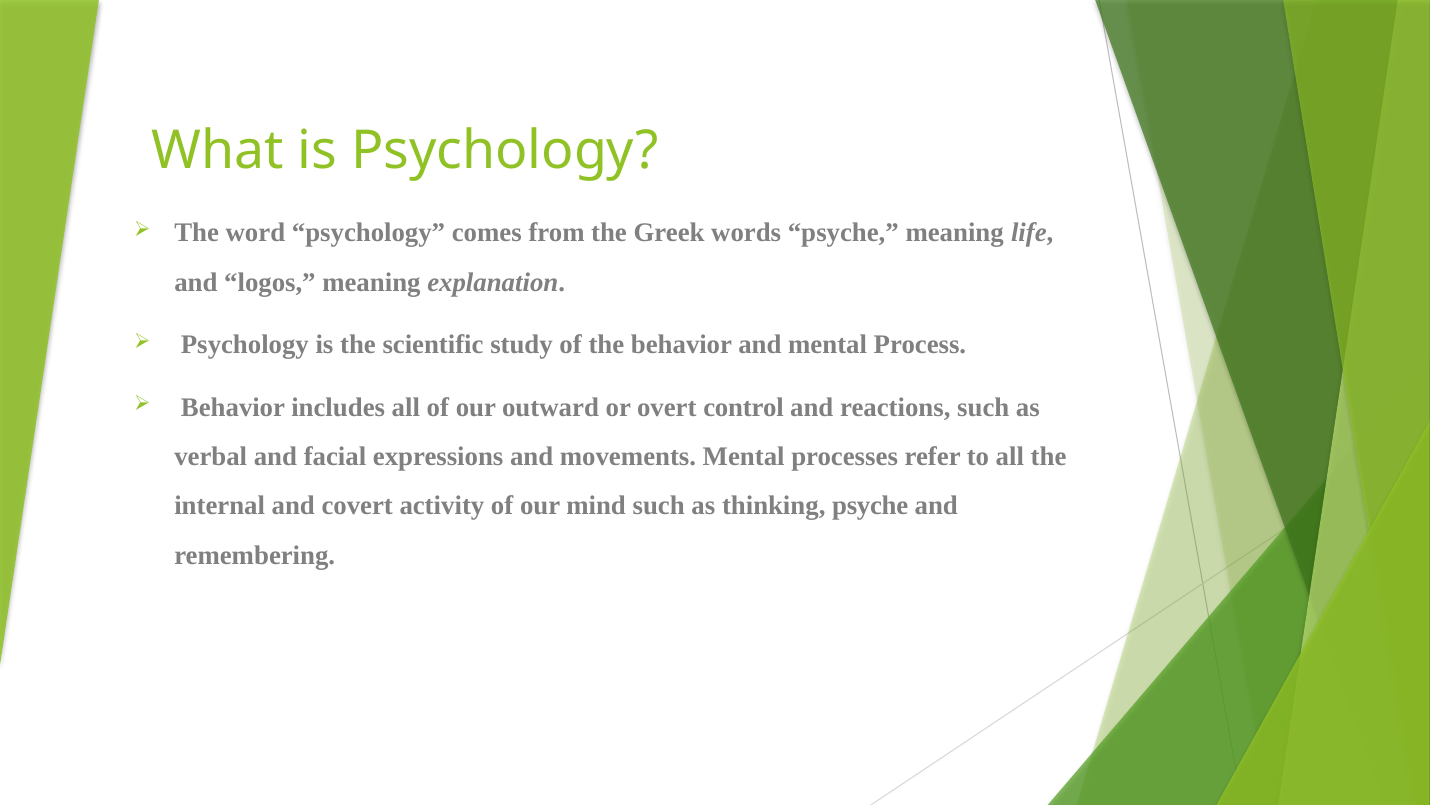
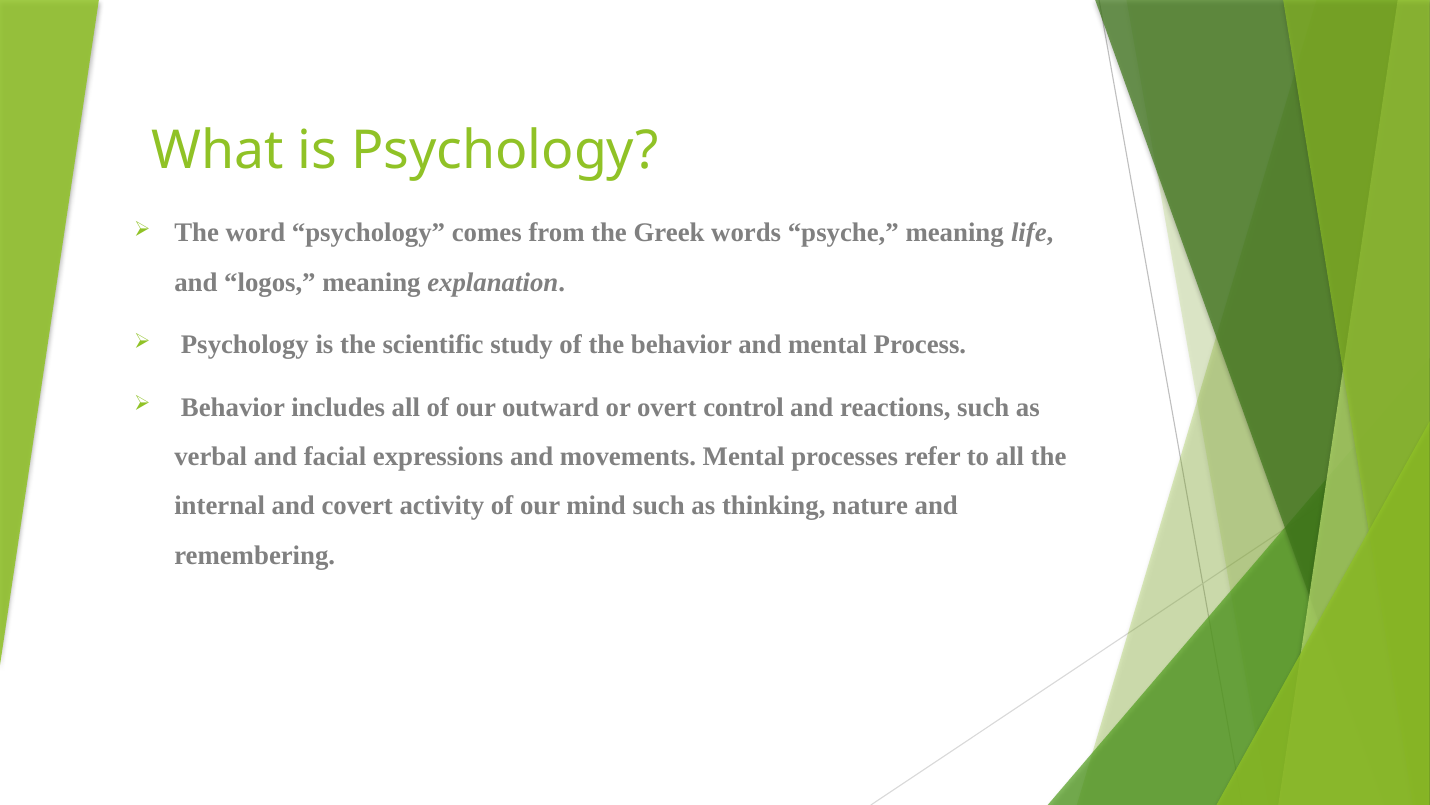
thinking psyche: psyche -> nature
